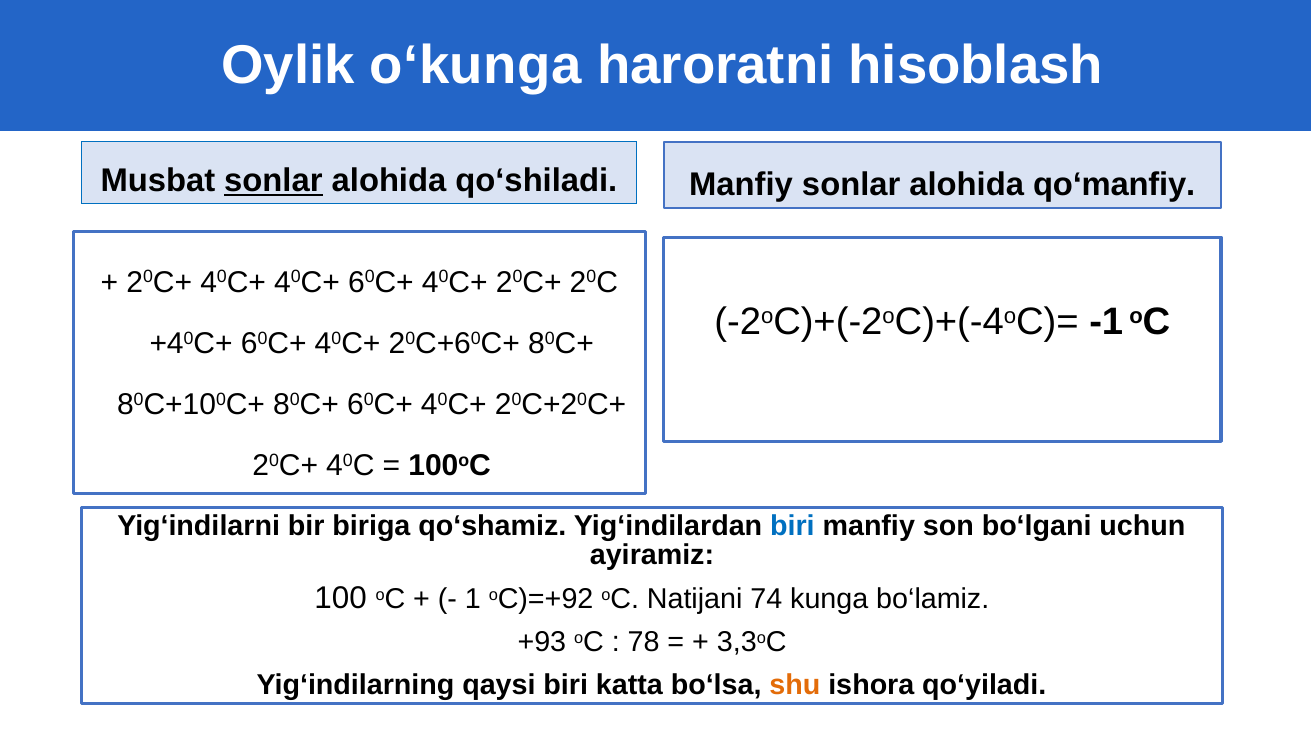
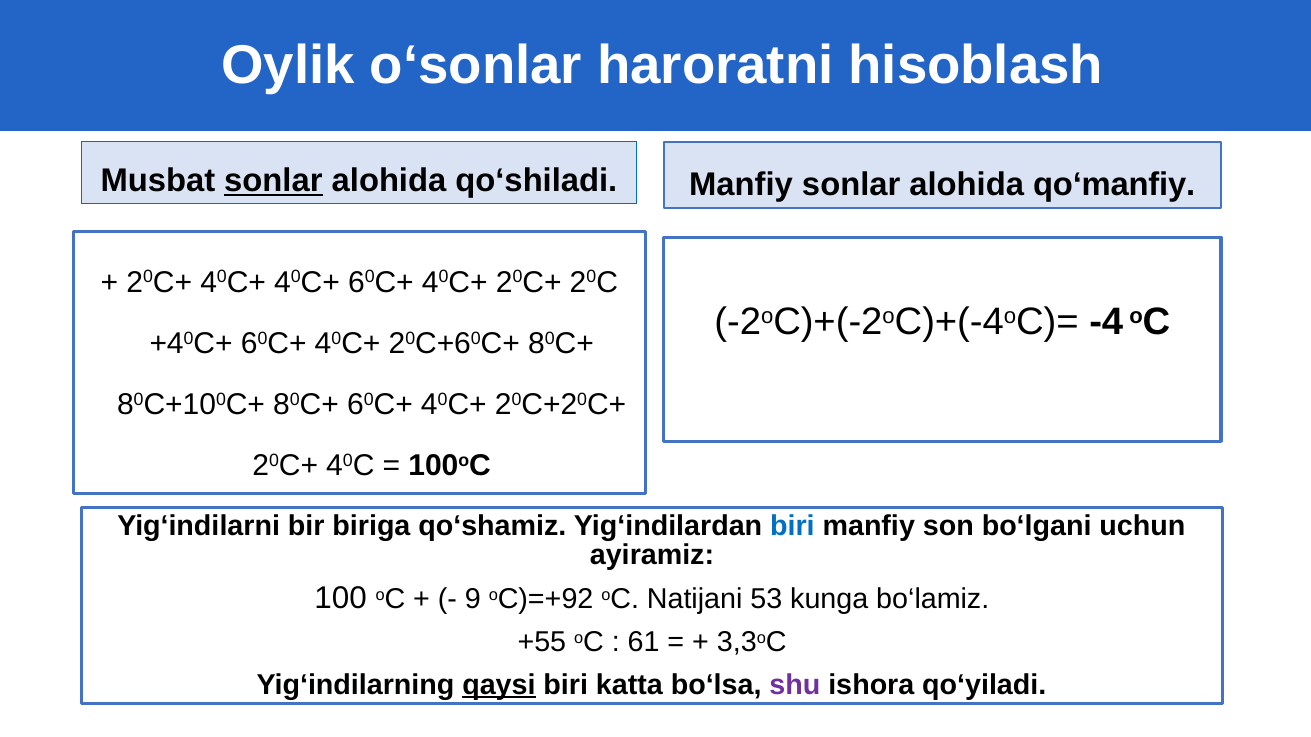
o‘kunga: o‘kunga -> o‘sonlar
-1: -1 -> -4
1: 1 -> 9
74: 74 -> 53
+93: +93 -> +55
78: 78 -> 61
qaysi underline: none -> present
shu colour: orange -> purple
